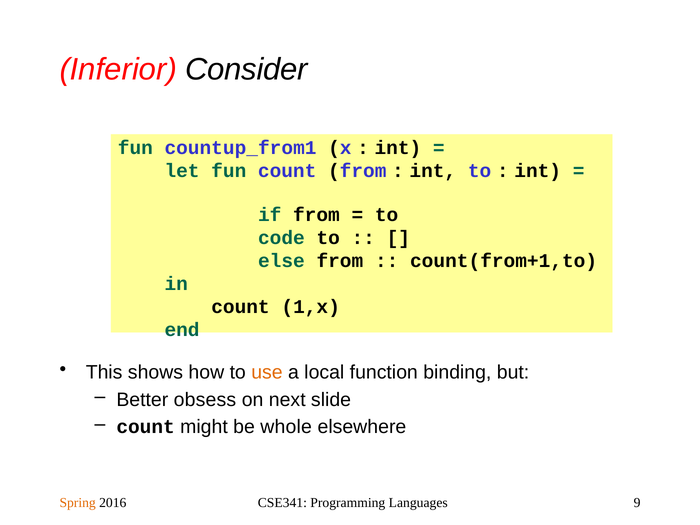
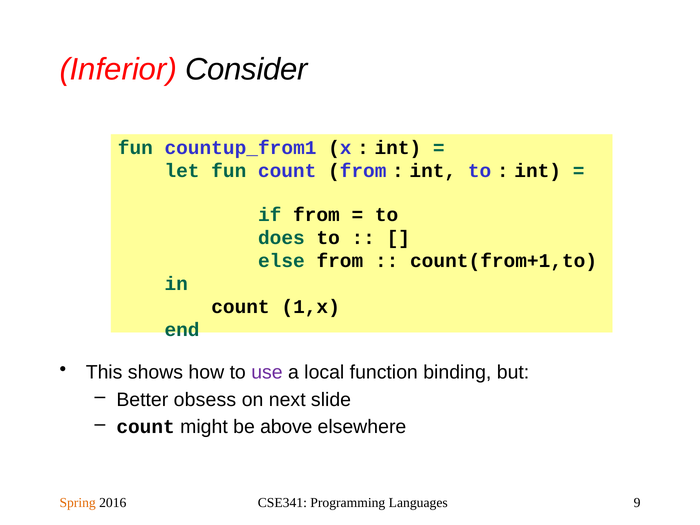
code: code -> does
use colour: orange -> purple
whole: whole -> above
